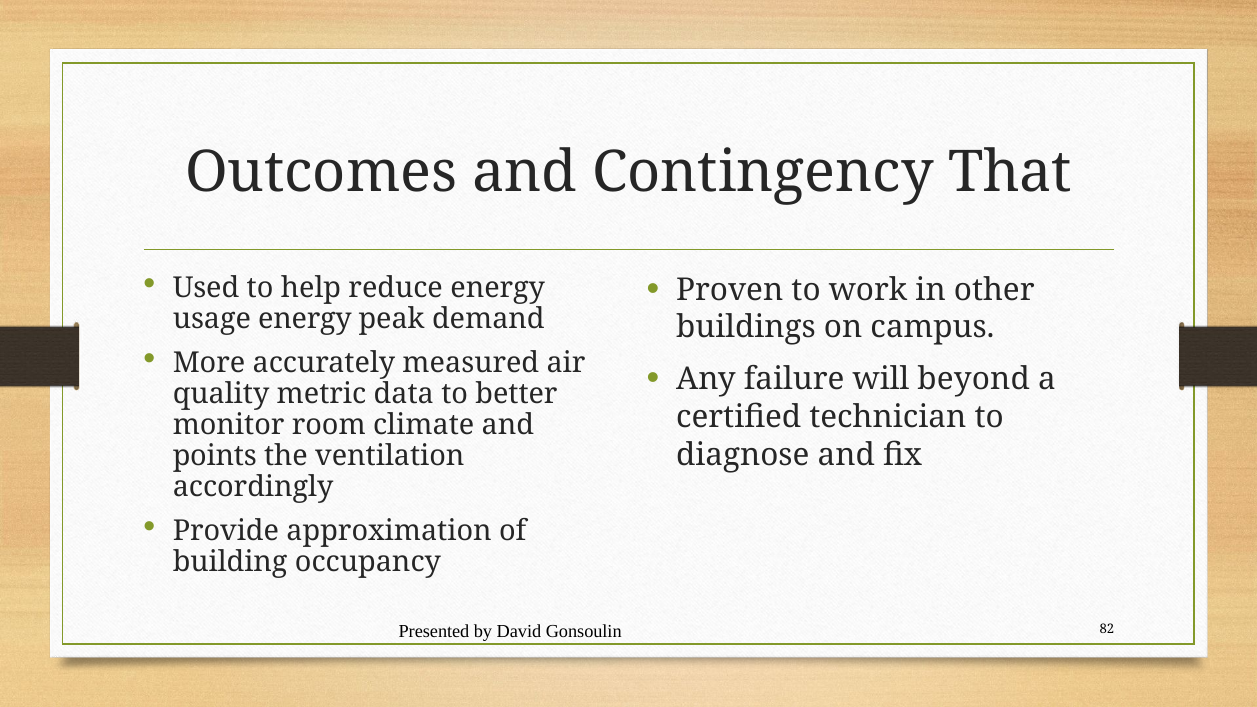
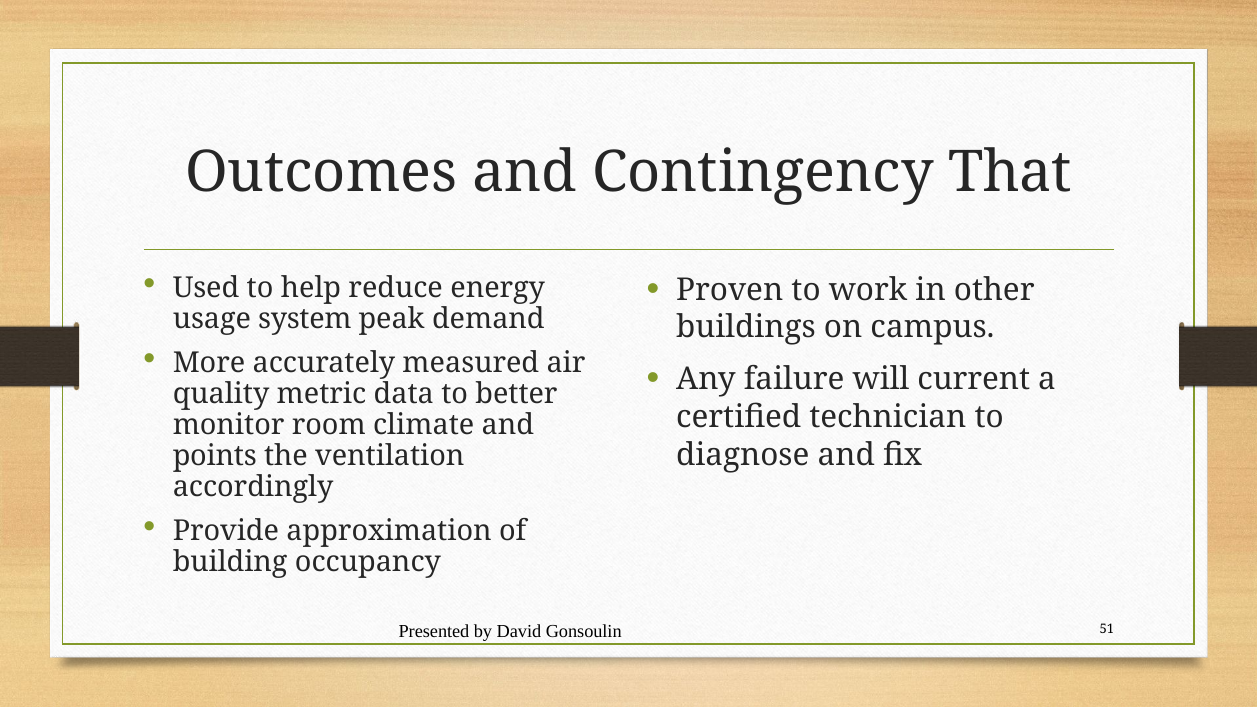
usage energy: energy -> system
beyond: beyond -> current
82: 82 -> 51
